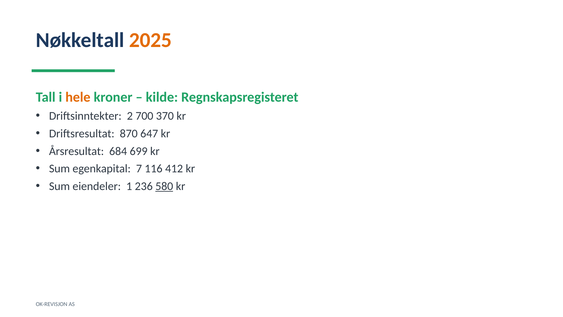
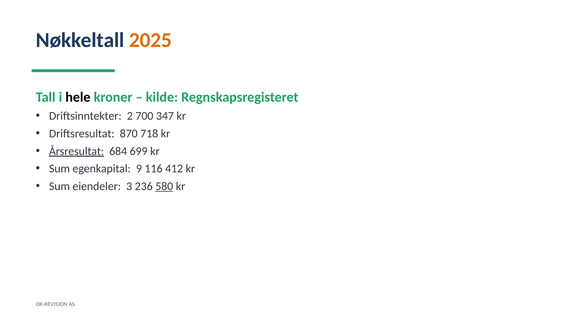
hele colour: orange -> black
370: 370 -> 347
647: 647 -> 718
Årsresultat underline: none -> present
7: 7 -> 9
1: 1 -> 3
